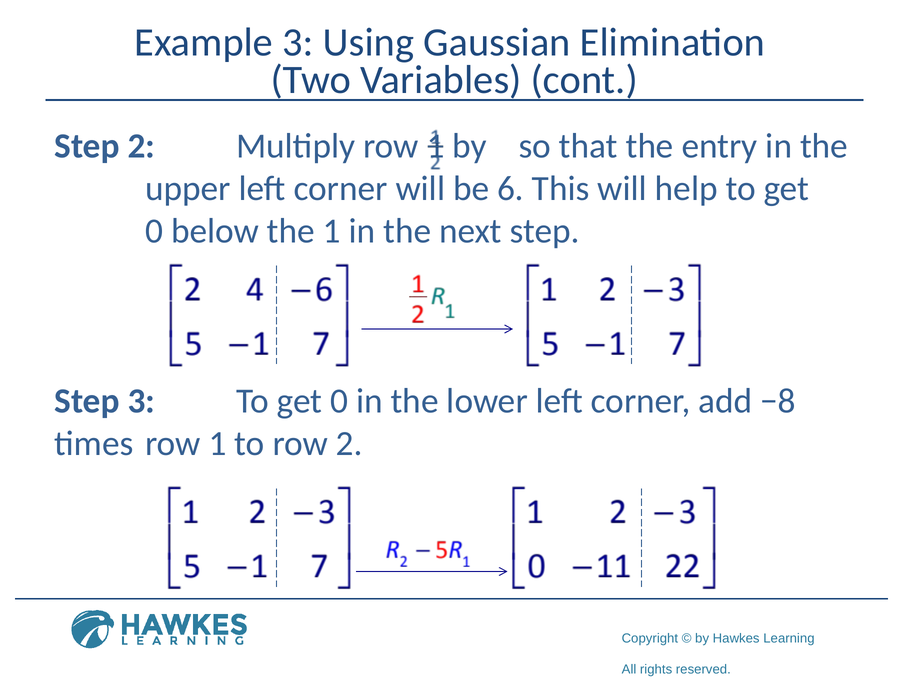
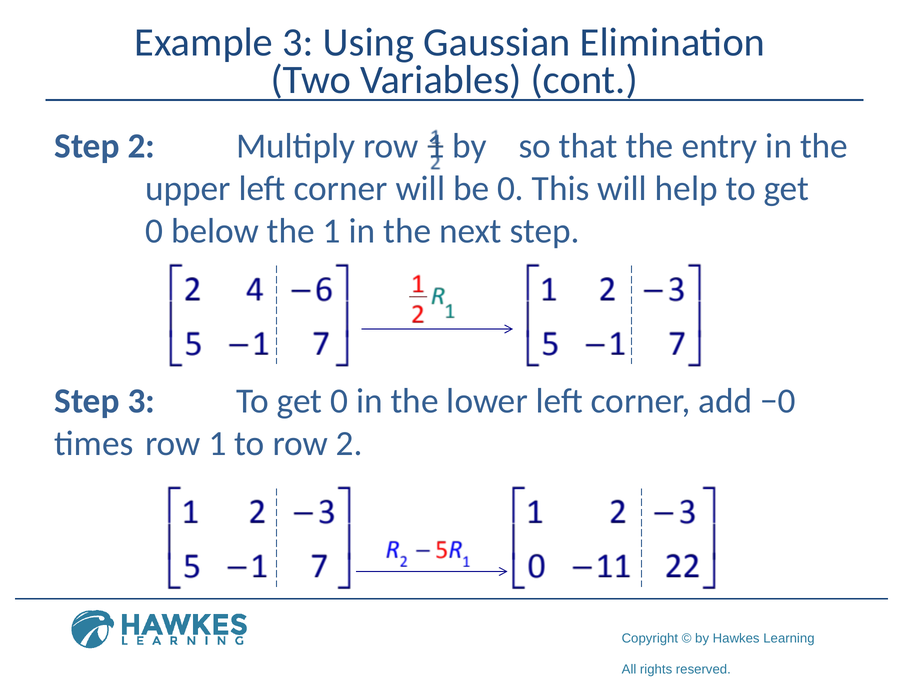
be 6: 6 -> 0
−8: −8 -> −0
